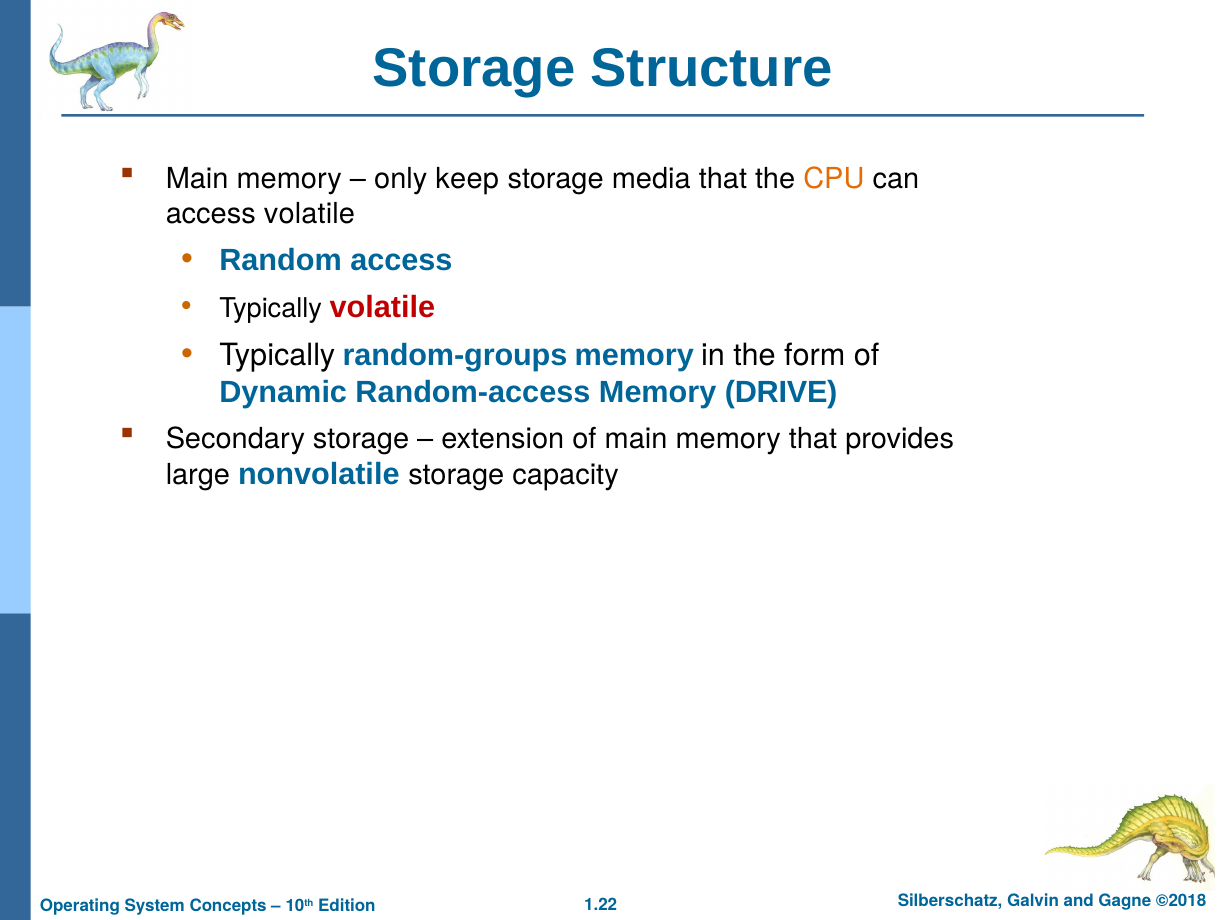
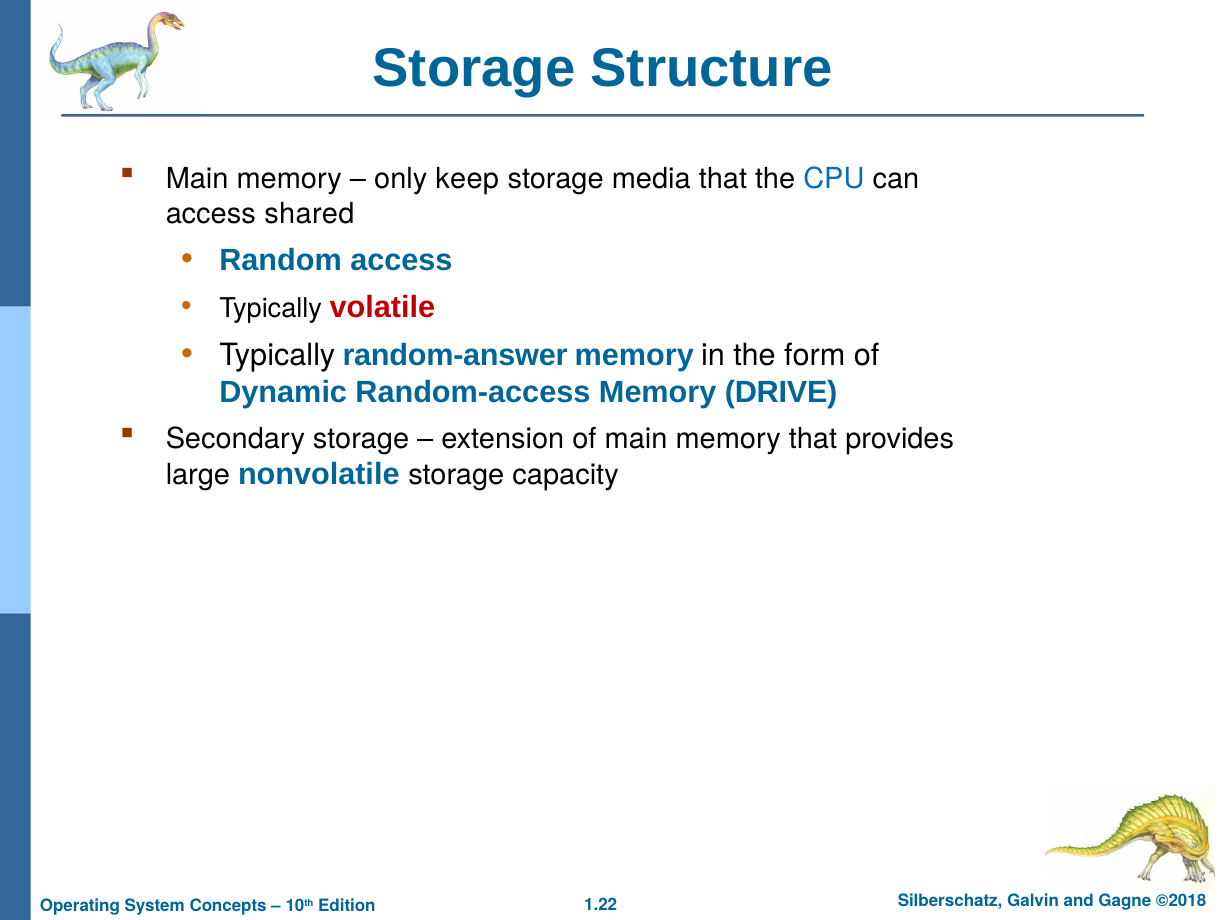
CPU colour: orange -> blue
access volatile: volatile -> shared
random-groups: random-groups -> random-answer
